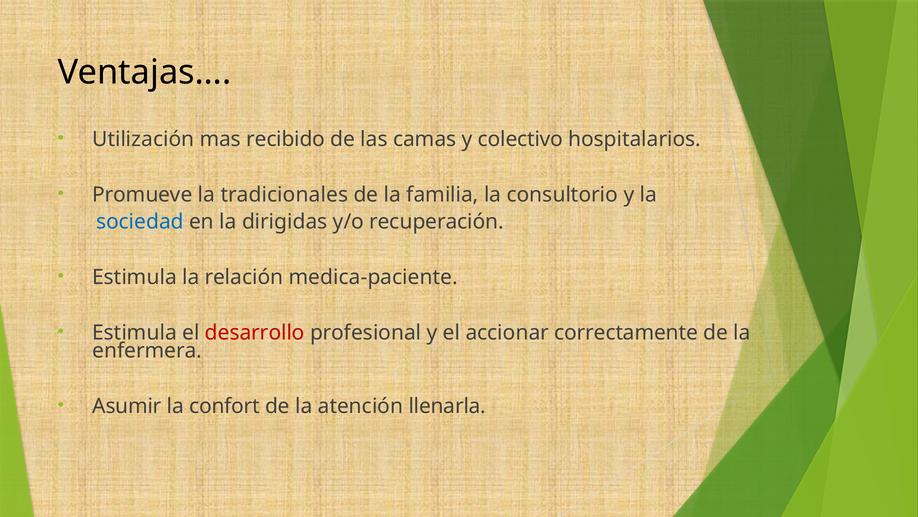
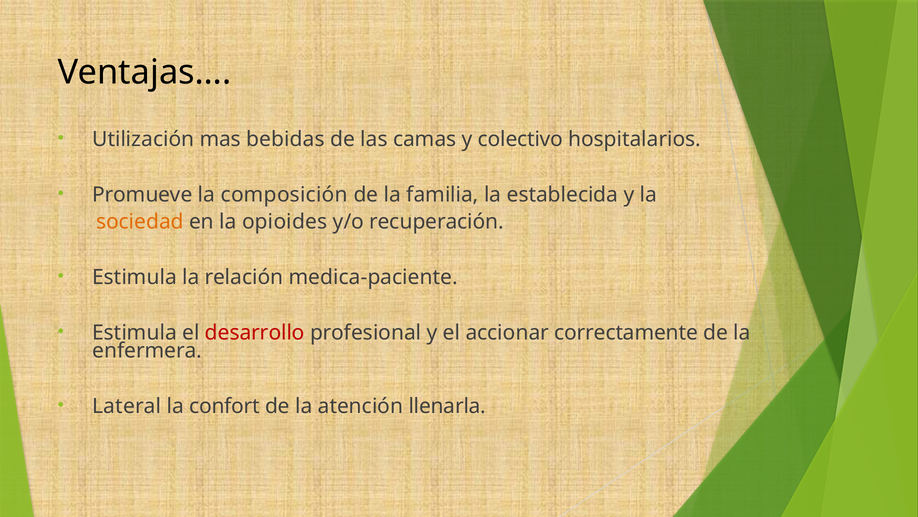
recibido: recibido -> bebidas
tradicionales: tradicionales -> composición
consultorio: consultorio -> establecida
sociedad colour: blue -> orange
dirigidas: dirigidas -> opioides
Asumir: Asumir -> Lateral
